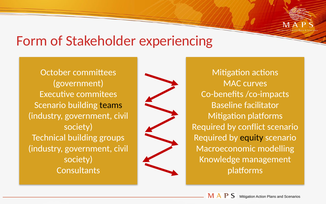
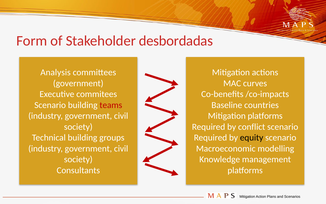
experiencing: experiencing -> desbordadas
October: October -> Analysis
teams colour: black -> red
facilitator: facilitator -> countries
